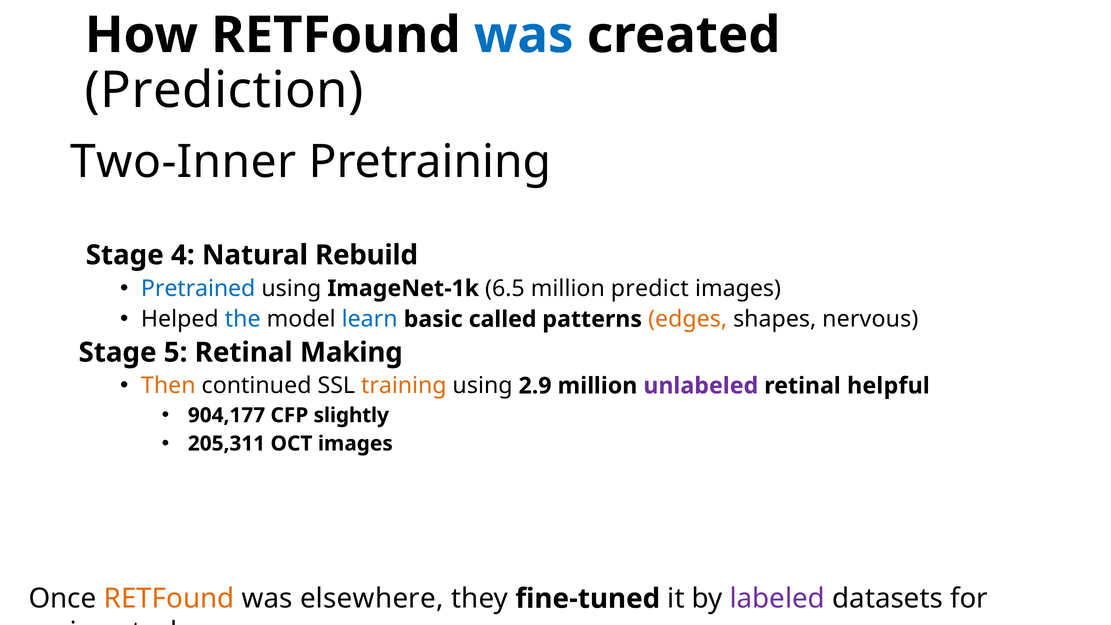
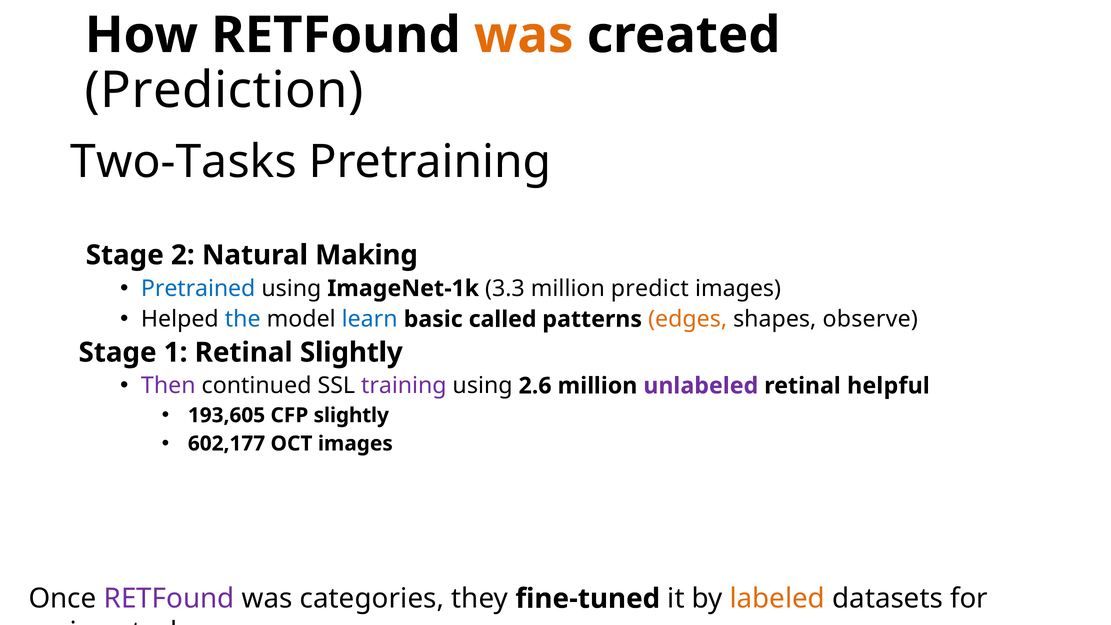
was at (524, 35) colour: blue -> orange
Two-Inner: Two-Inner -> Two-Tasks
4: 4 -> 2
Rebuild: Rebuild -> Making
6.5: 6.5 -> 3.3
nervous: nervous -> observe
5: 5 -> 1
Retinal Making: Making -> Slightly
Then colour: orange -> purple
training colour: orange -> purple
2.9: 2.9 -> 2.6
904,177: 904,177 -> 193,605
205,311: 205,311 -> 602,177
RETFound at (169, 599) colour: orange -> purple
elsewhere: elsewhere -> categories
labeled colour: purple -> orange
